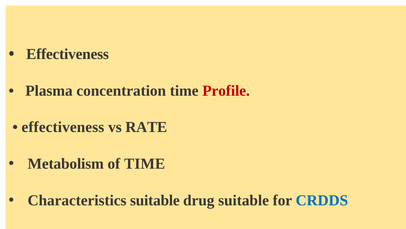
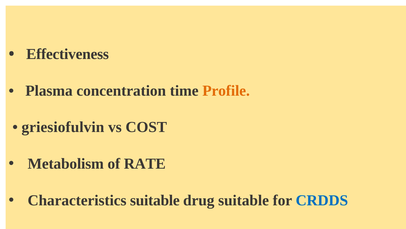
Profile colour: red -> orange
effectiveness at (63, 127): effectiveness -> griesiofulvin
RATE: RATE -> COST
of TIME: TIME -> RATE
